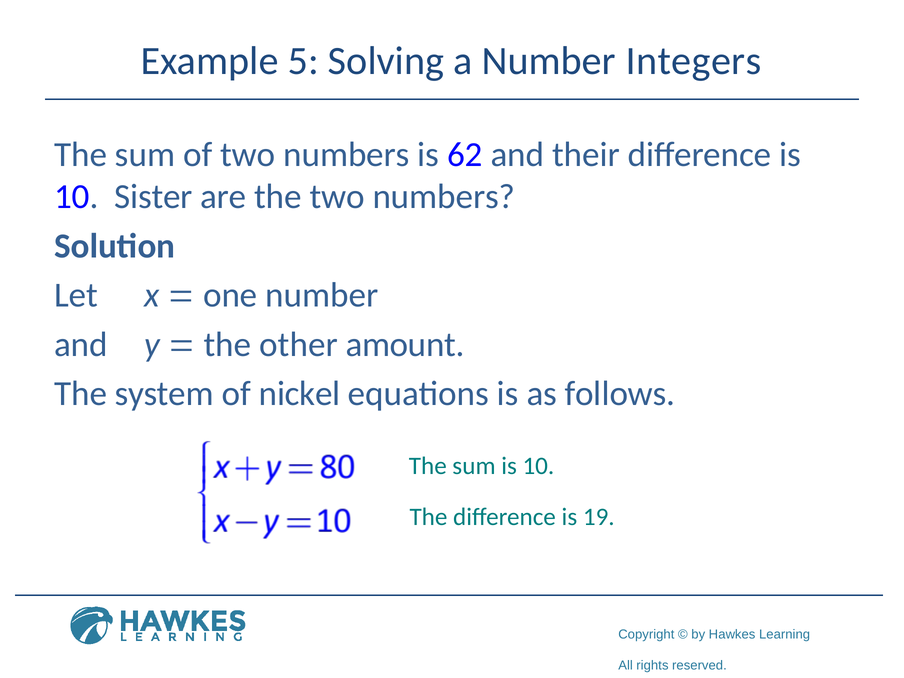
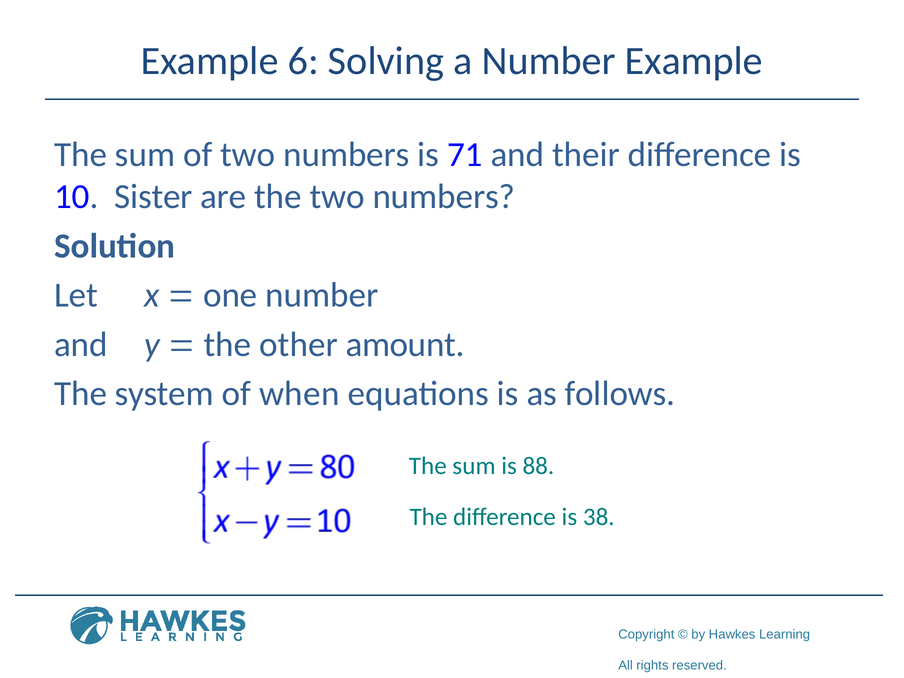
5: 5 -> 6
Number Integers: Integers -> Example
62: 62 -> 71
nickel: nickel -> when
sum is 10: 10 -> 88
19: 19 -> 38
